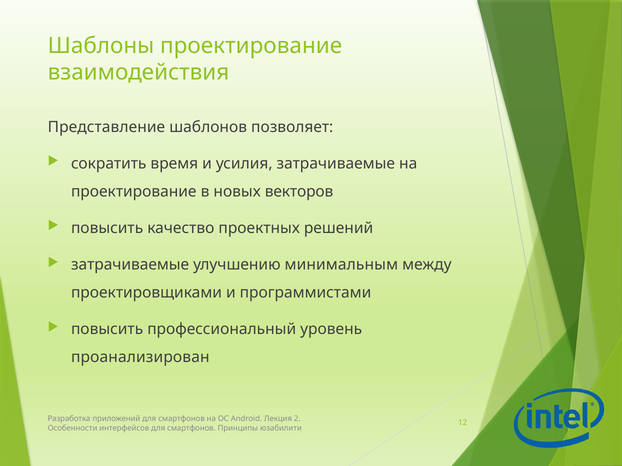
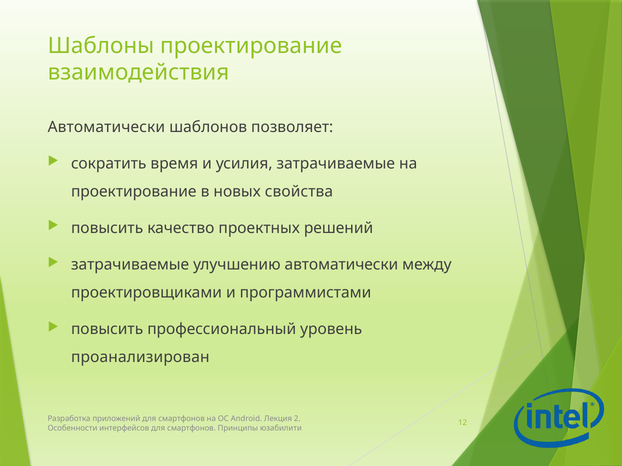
Представление at (106, 127): Представление -> Автоматически
векторов: векторов -> свойства
улучшению минимальным: минимальным -> автоматически
